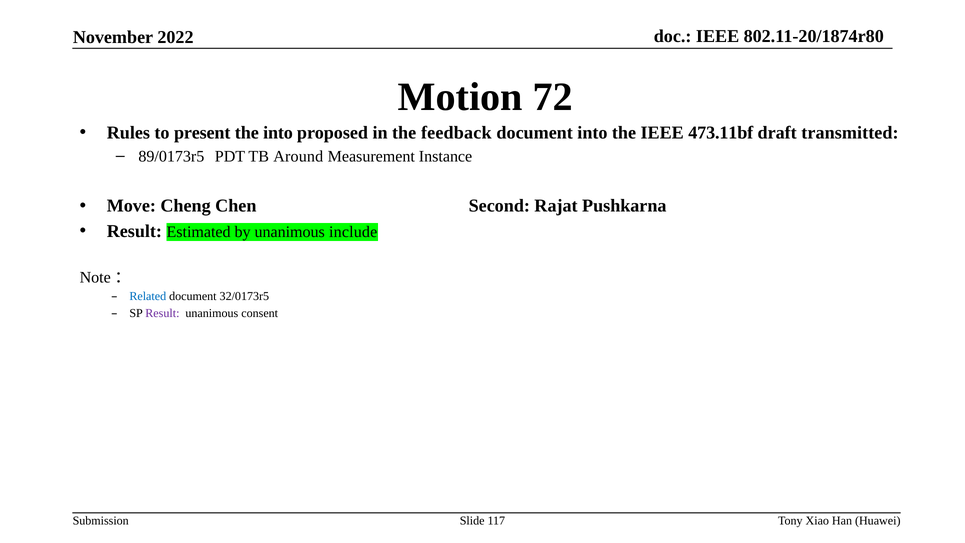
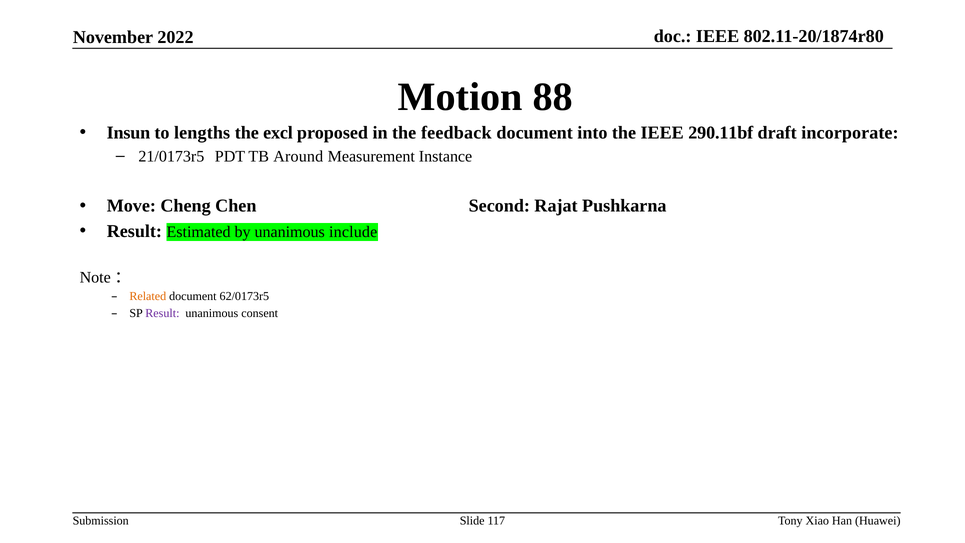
72: 72 -> 88
Rules: Rules -> Insun
present: present -> lengths
the into: into -> excl
473.11bf: 473.11bf -> 290.11bf
transmitted: transmitted -> incorporate
89/0173r5: 89/0173r5 -> 21/0173r5
Related colour: blue -> orange
32/0173r5: 32/0173r5 -> 62/0173r5
